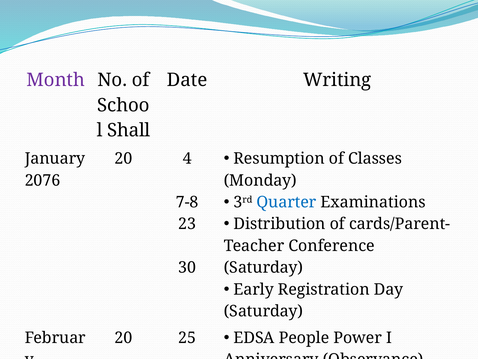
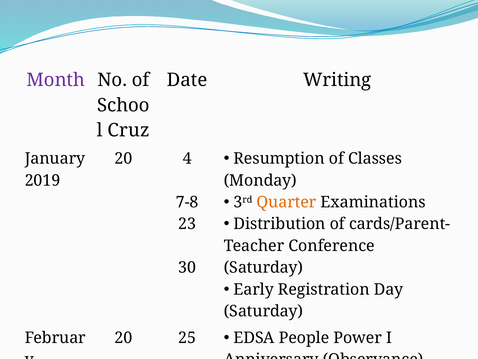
Shall: Shall -> Cruz
2076: 2076 -> 2019
Quarter colour: blue -> orange
